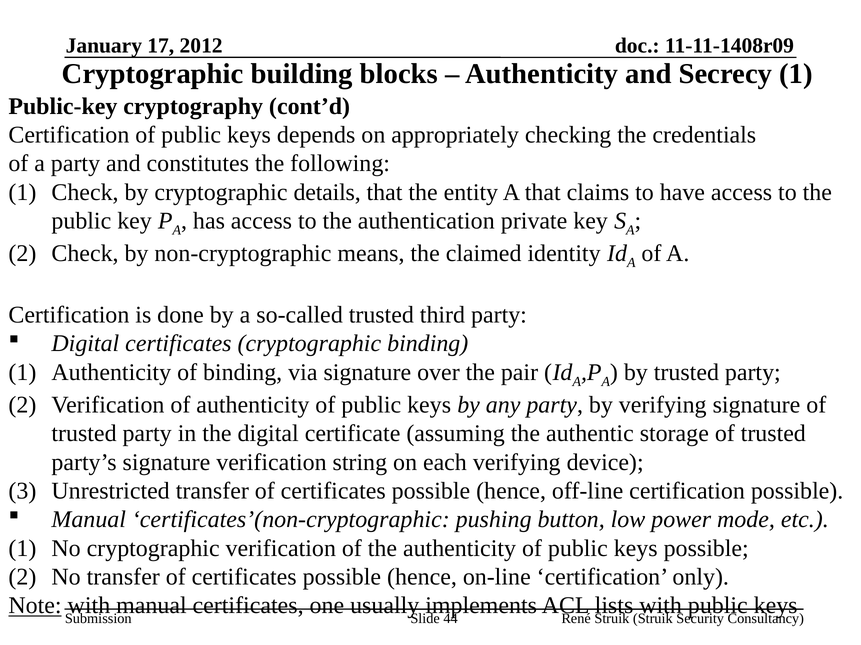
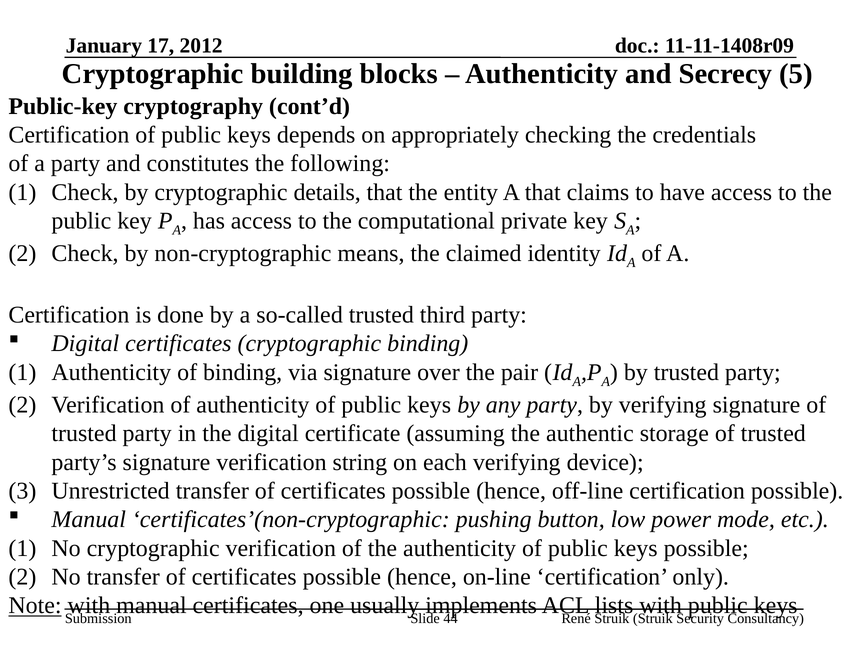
Secrecy 1: 1 -> 5
authentication: authentication -> computational
